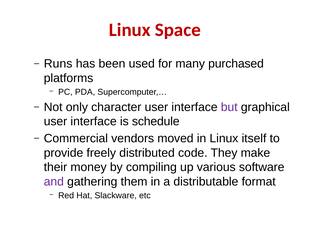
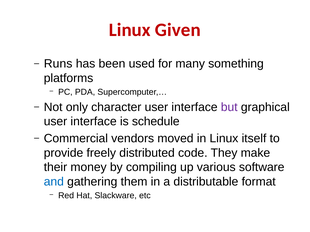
Space: Space -> Given
purchased: purchased -> something
and colour: purple -> blue
